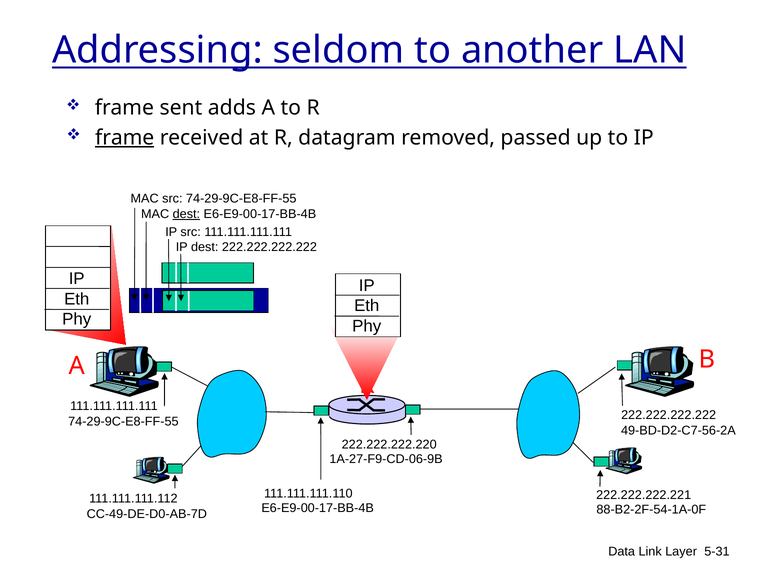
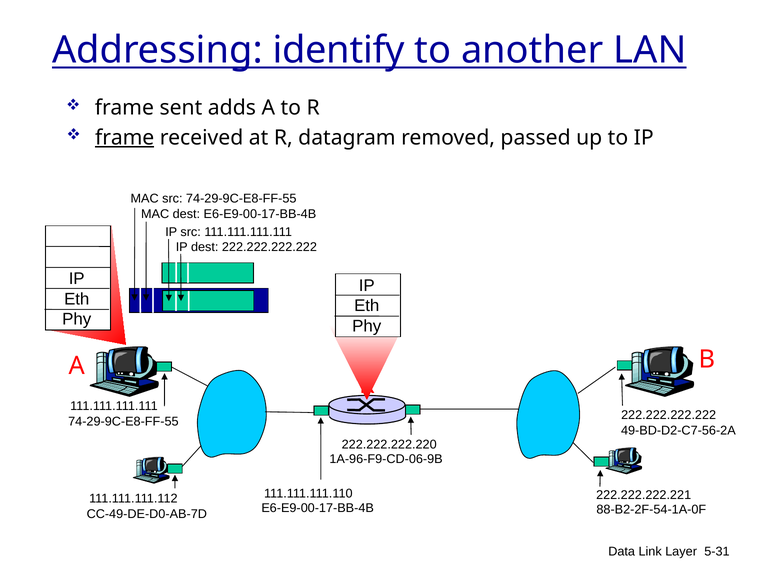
seldom: seldom -> identify
dest at (186, 214) underline: present -> none
1A-27-F9-CD-06-9B: 1A-27-F9-CD-06-9B -> 1A-96-F9-CD-06-9B
